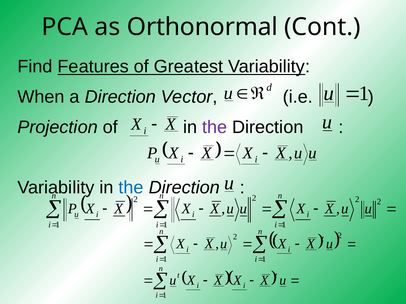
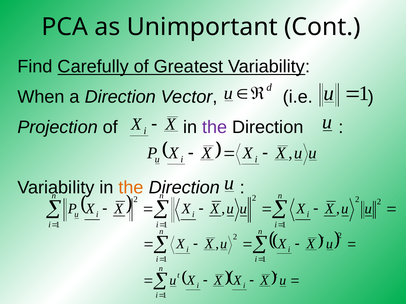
Orthonormal: Orthonormal -> Unimportant
Features: Features -> Carefully
the at (131, 188) colour: blue -> orange
